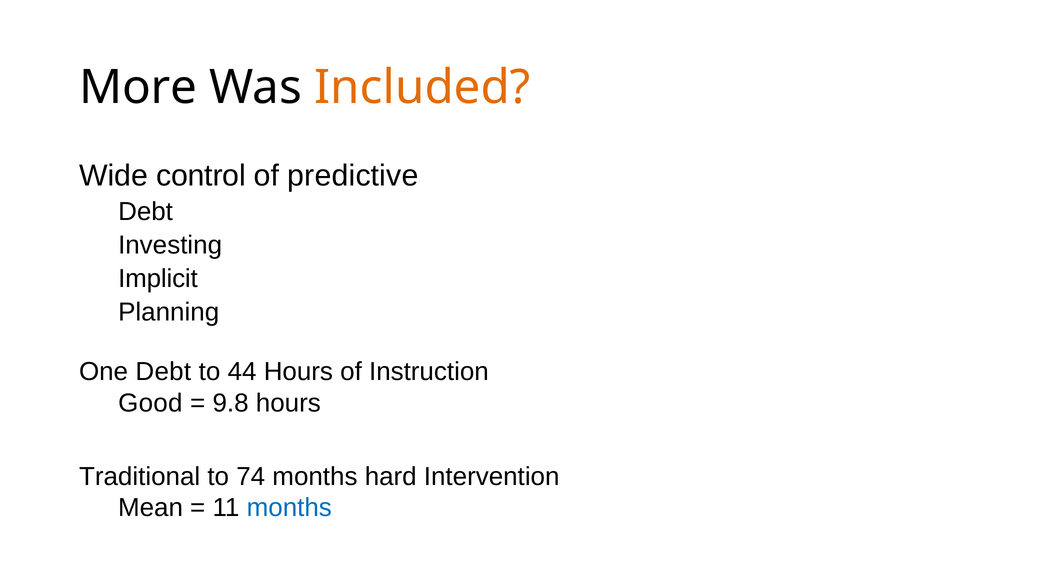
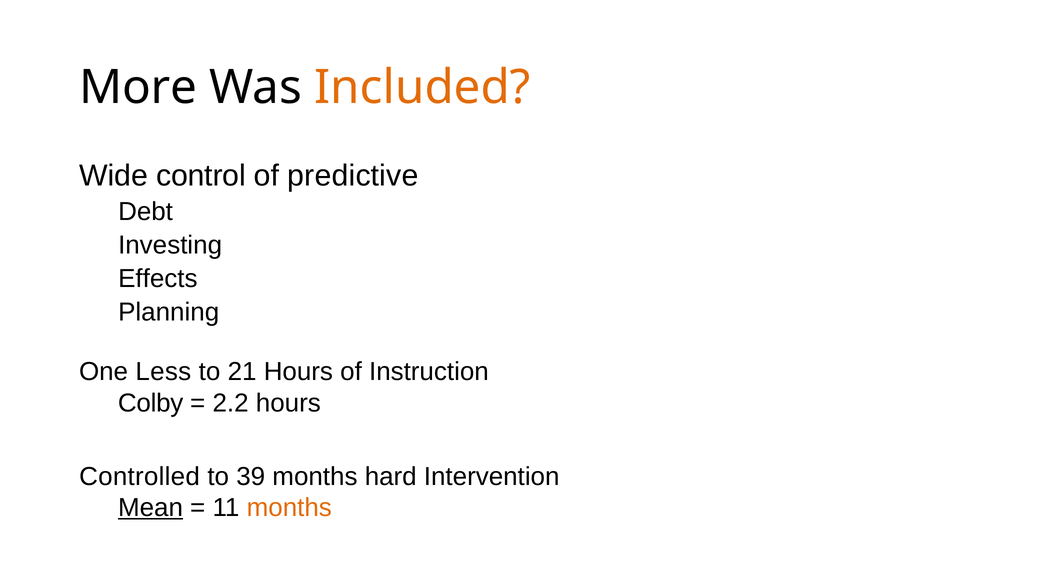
Implicit: Implicit -> Effects
One Debt: Debt -> Less
44: 44 -> 21
Good: Good -> Colby
9.8: 9.8 -> 2.2
Traditional: Traditional -> Controlled
74: 74 -> 39
Mean underline: none -> present
months at (289, 507) colour: blue -> orange
